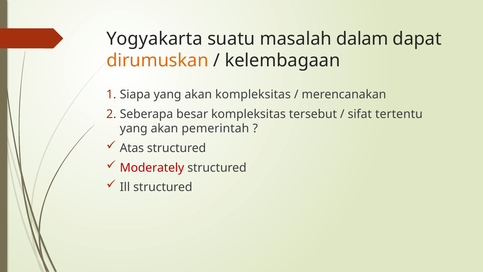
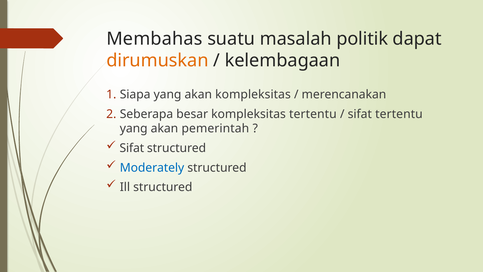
Yogyakarta: Yogyakarta -> Membahas
dalam: dalam -> politik
kompleksitas tersebut: tersebut -> tertentu
Atas at (132, 148): Atas -> Sifat
Moderately colour: red -> blue
